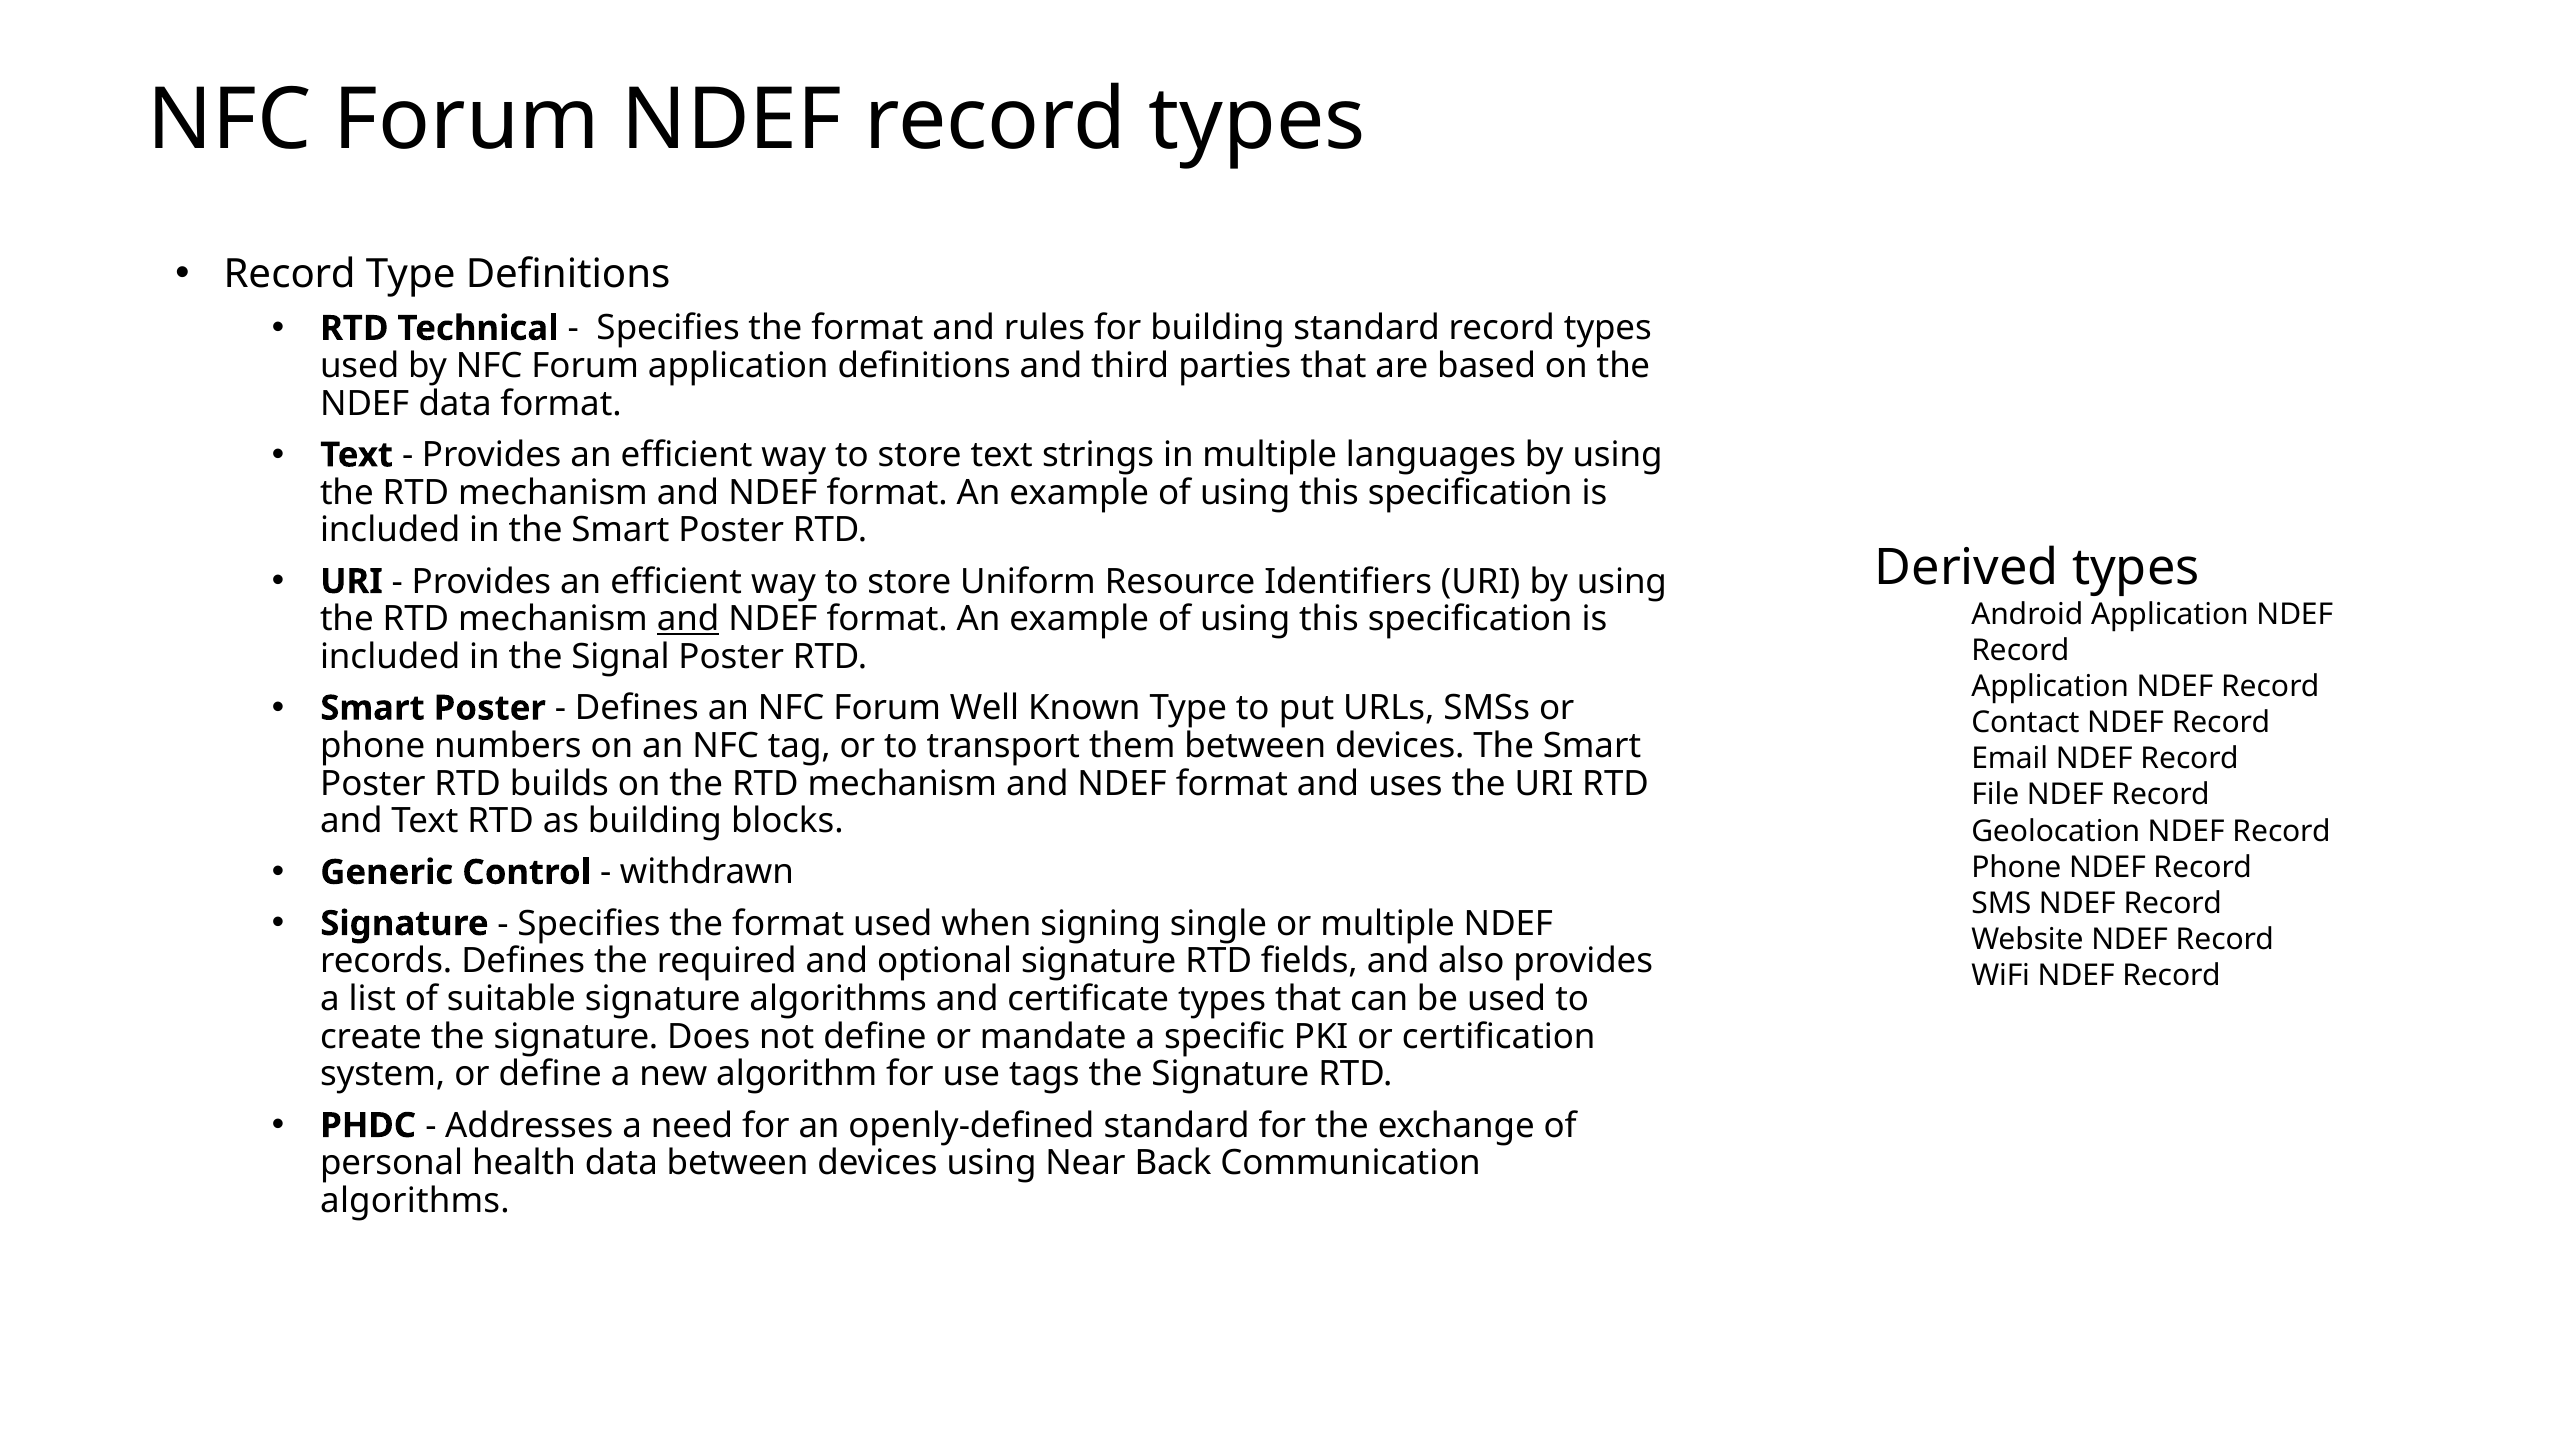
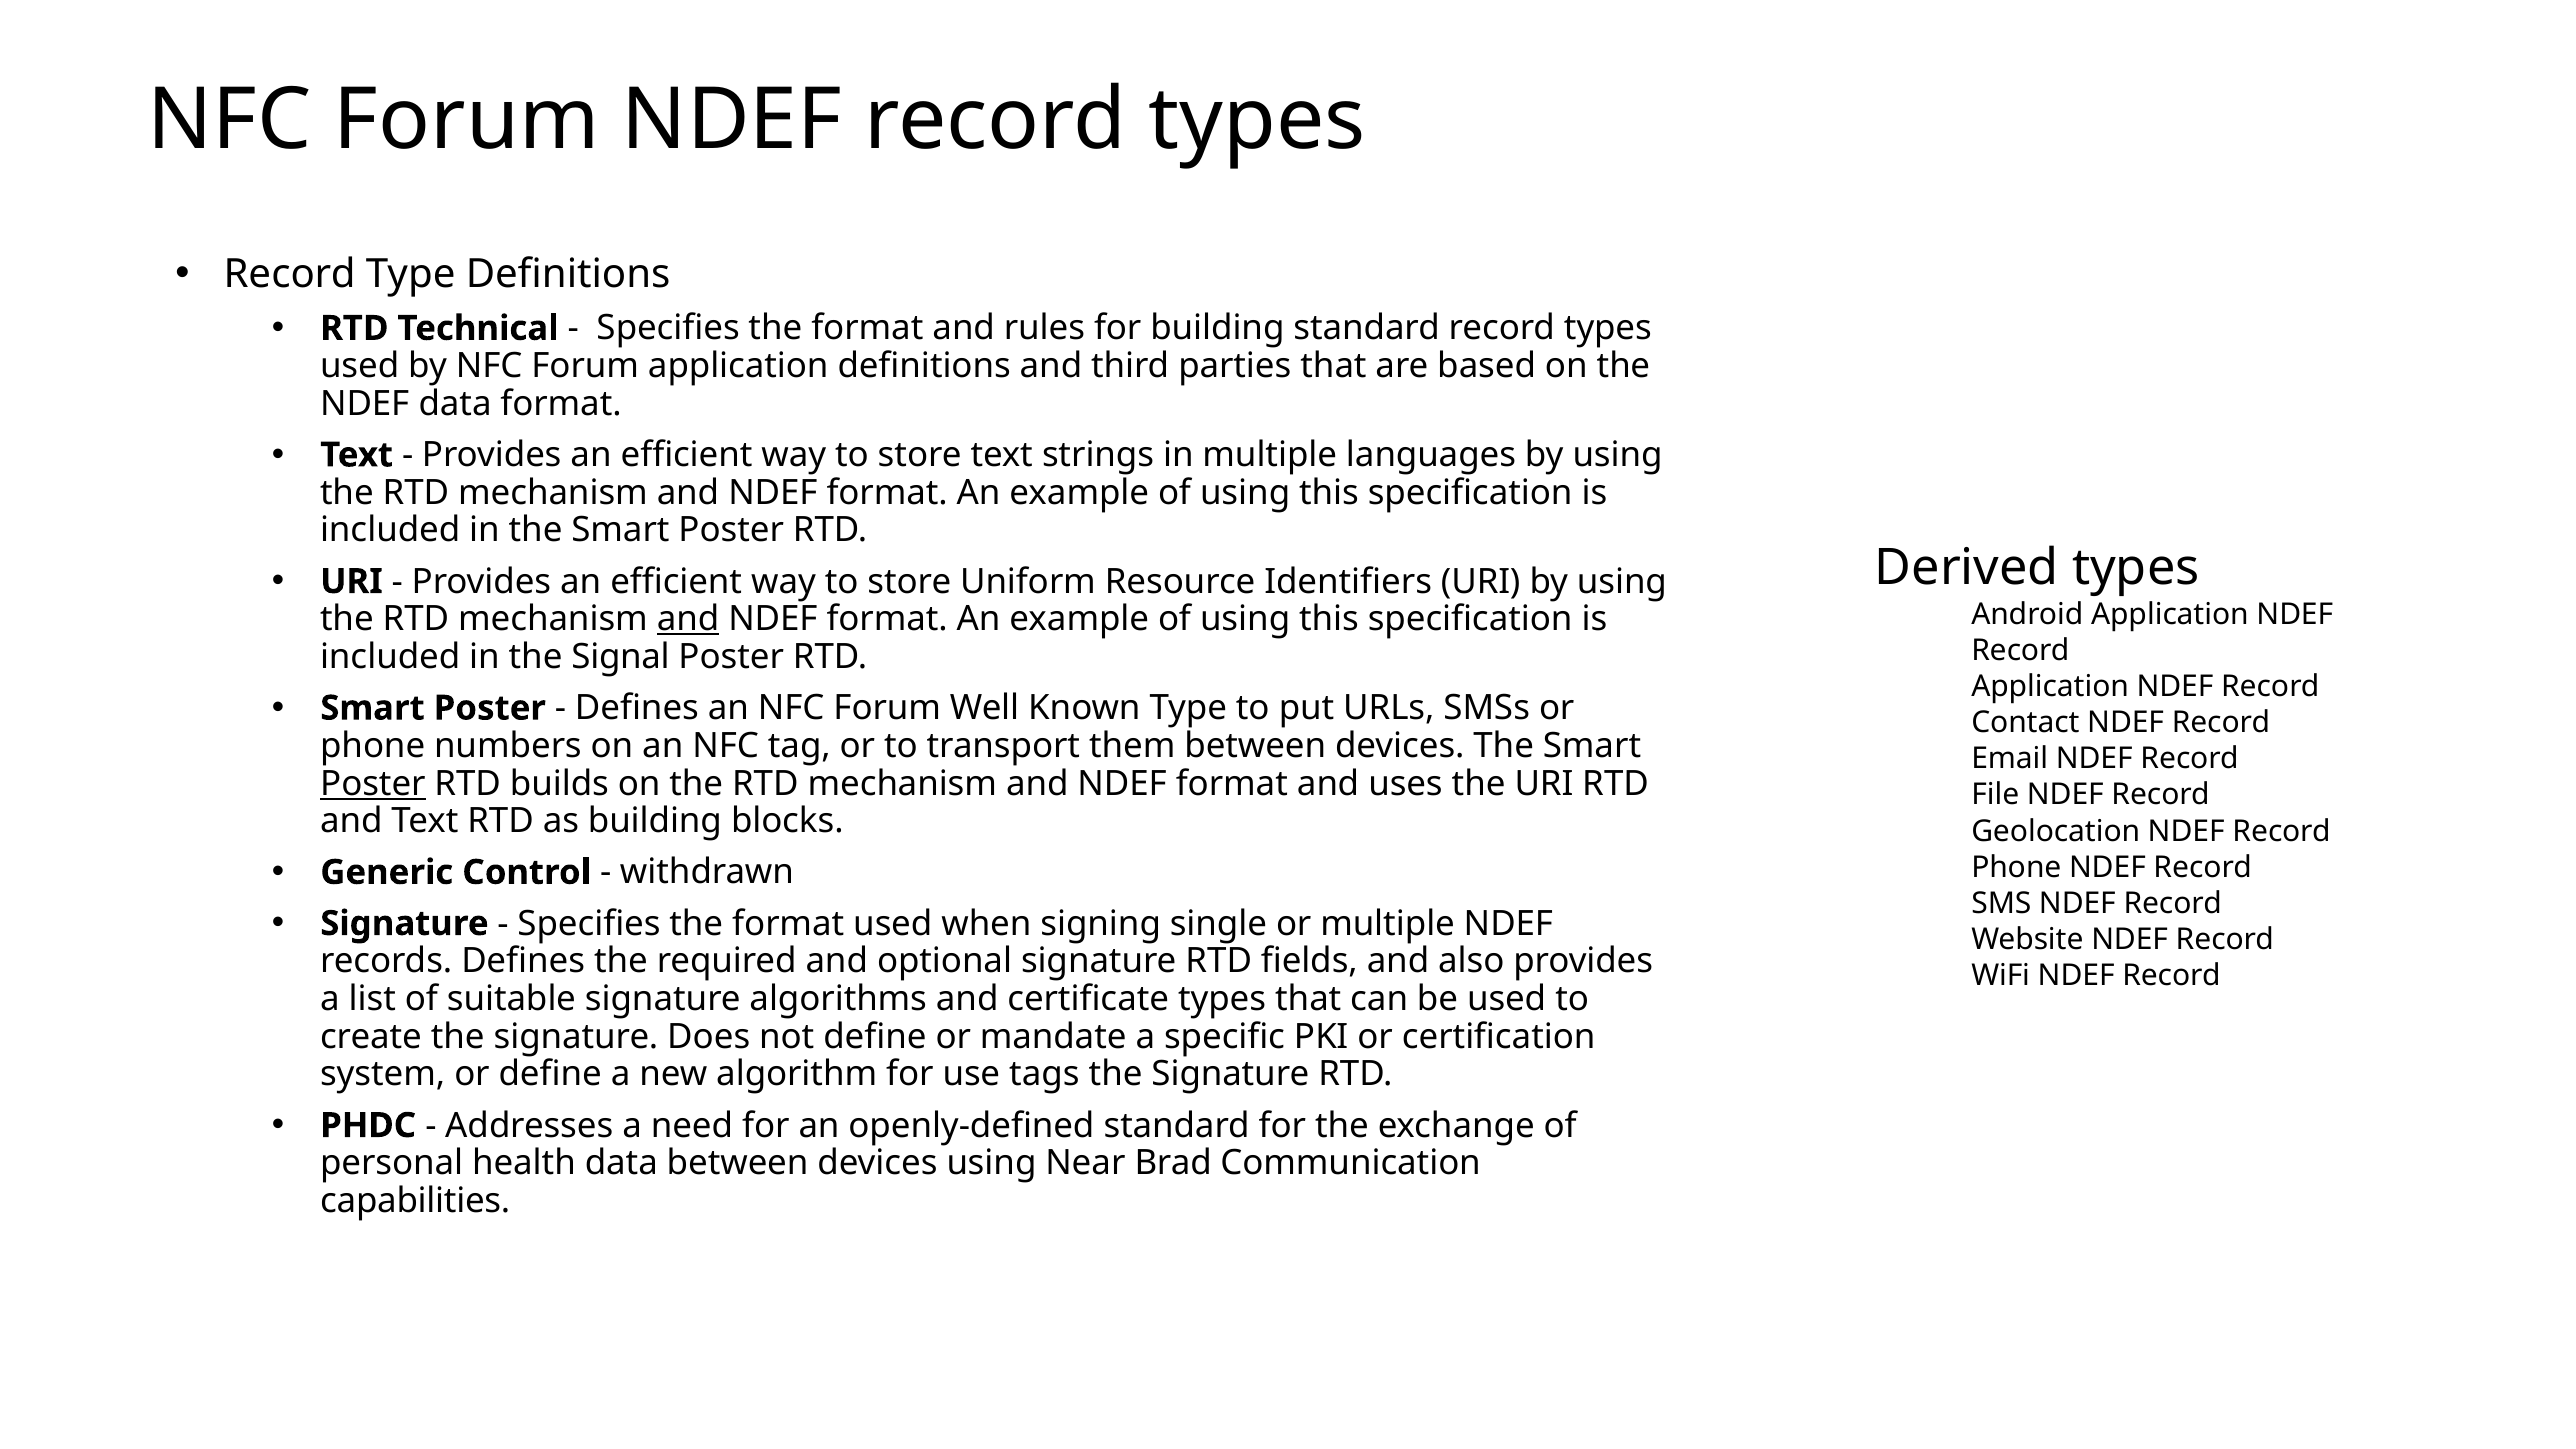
Poster at (373, 784) underline: none -> present
Back: Back -> Brad
algorithms at (415, 1201): algorithms -> capabilities
